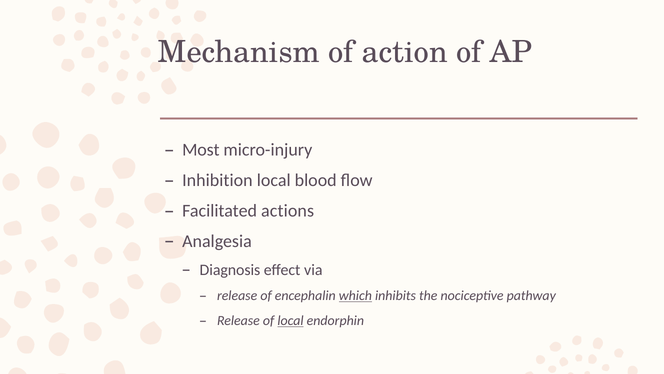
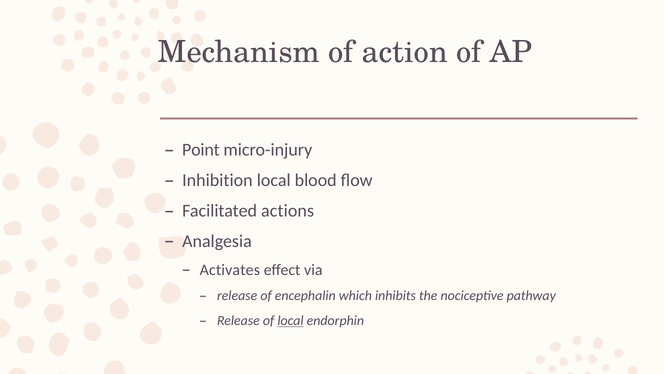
Most: Most -> Point
Diagnosis: Diagnosis -> Activates
which underline: present -> none
